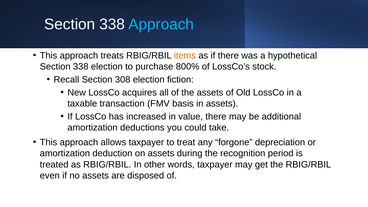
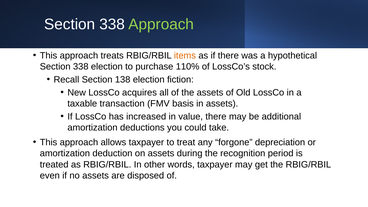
Approach at (161, 24) colour: light blue -> light green
800%: 800% -> 110%
308: 308 -> 138
